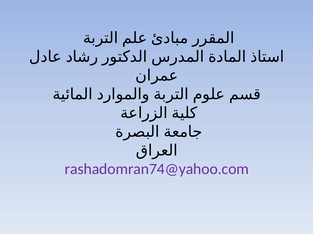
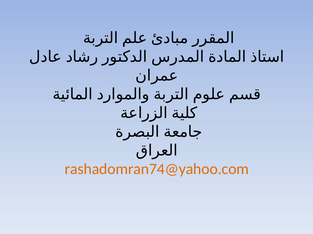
rashadomran74@yahoo.com colour: purple -> orange
